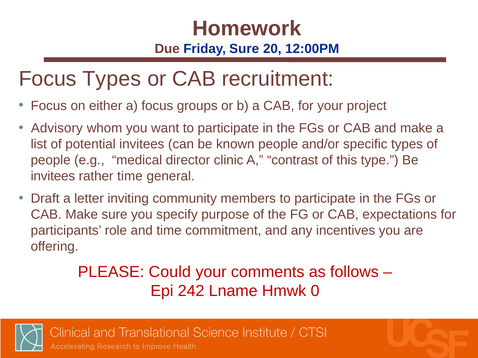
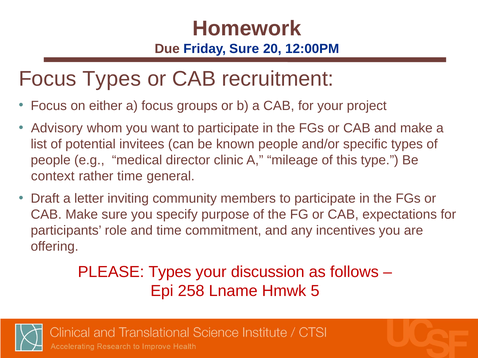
contrast: contrast -> mileage
invitees at (53, 176): invitees -> context
PLEASE Could: Could -> Types
comments: comments -> discussion
242: 242 -> 258
0: 0 -> 5
